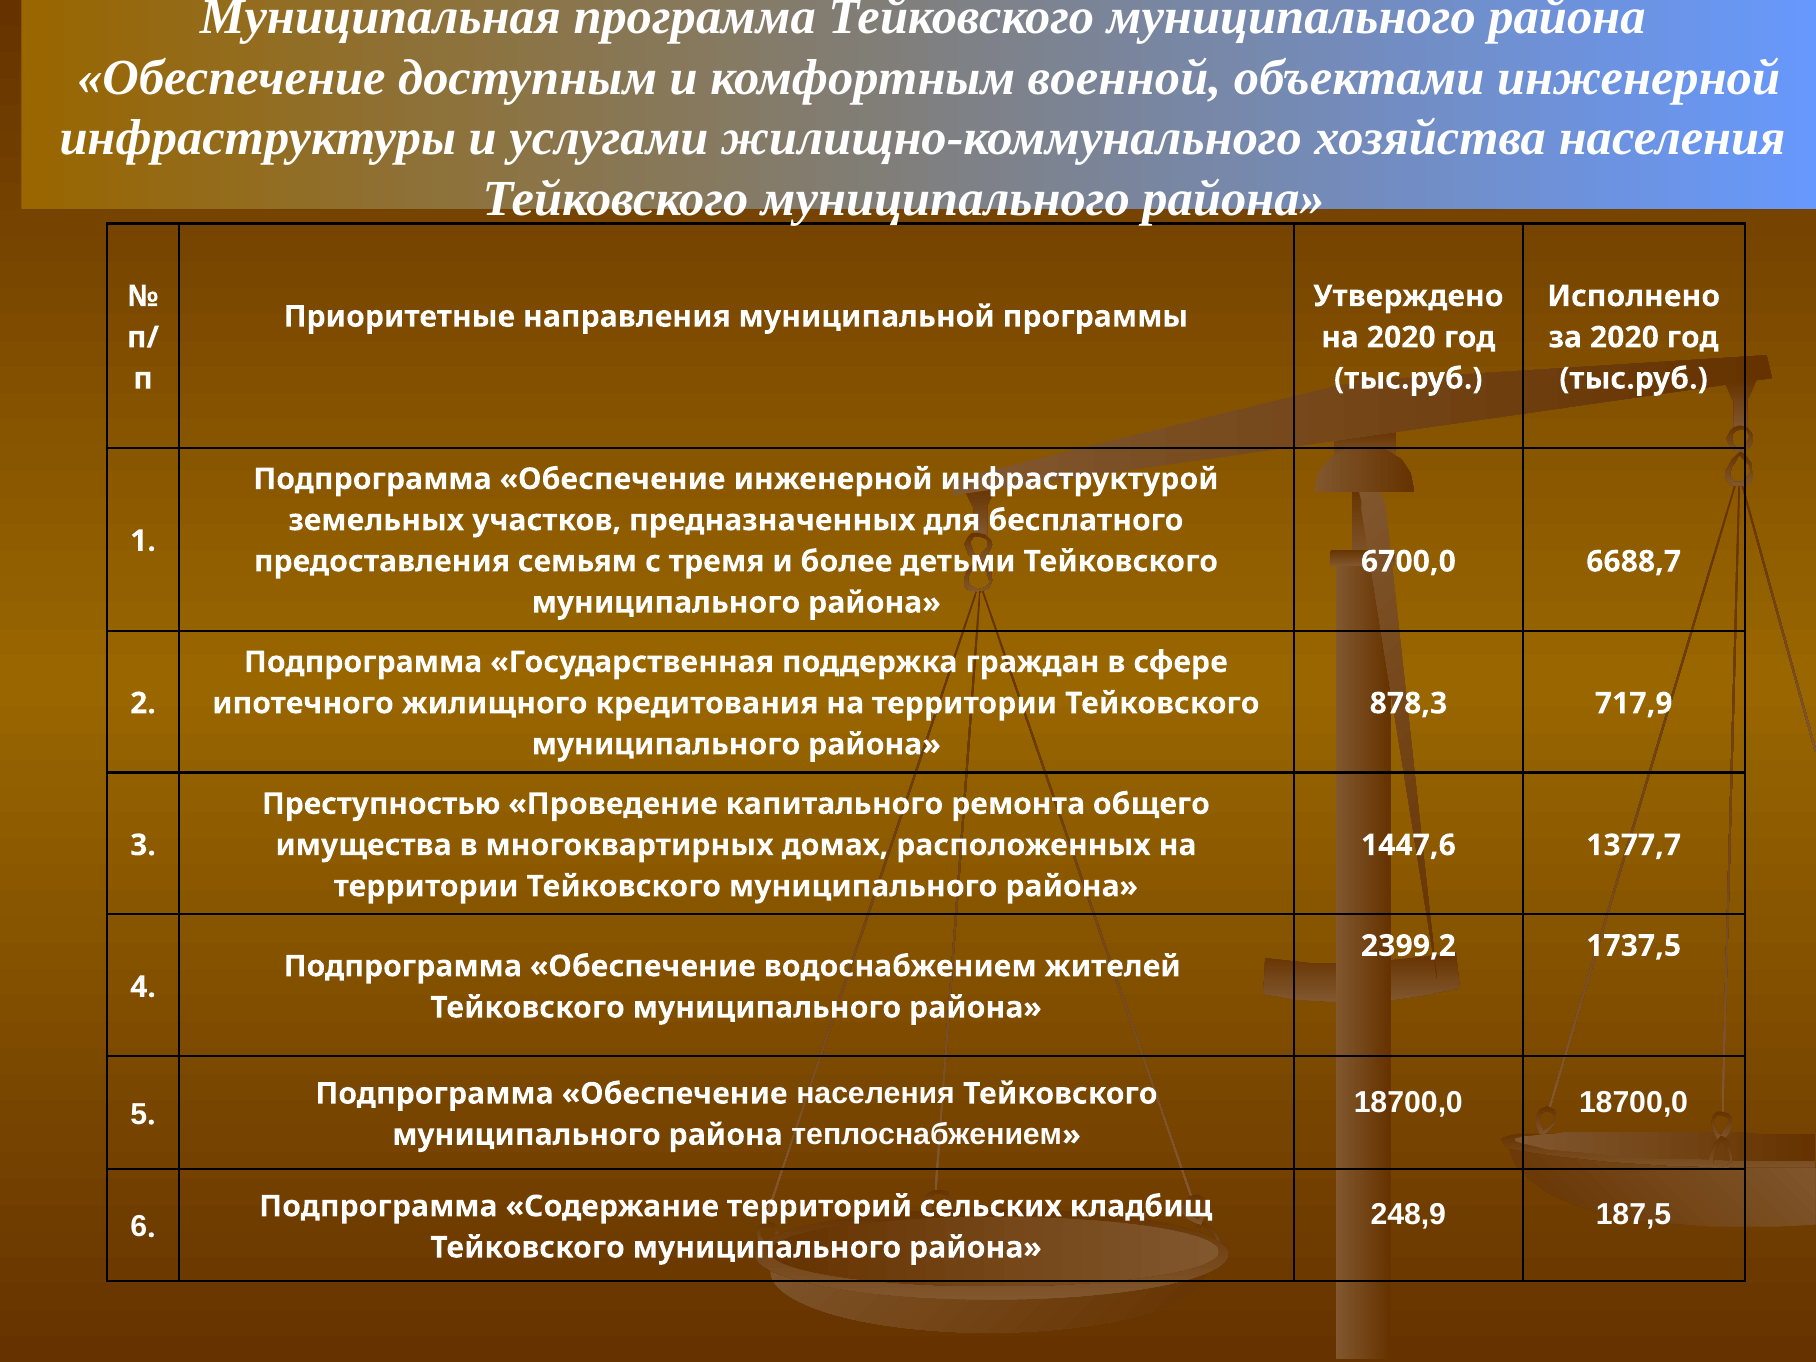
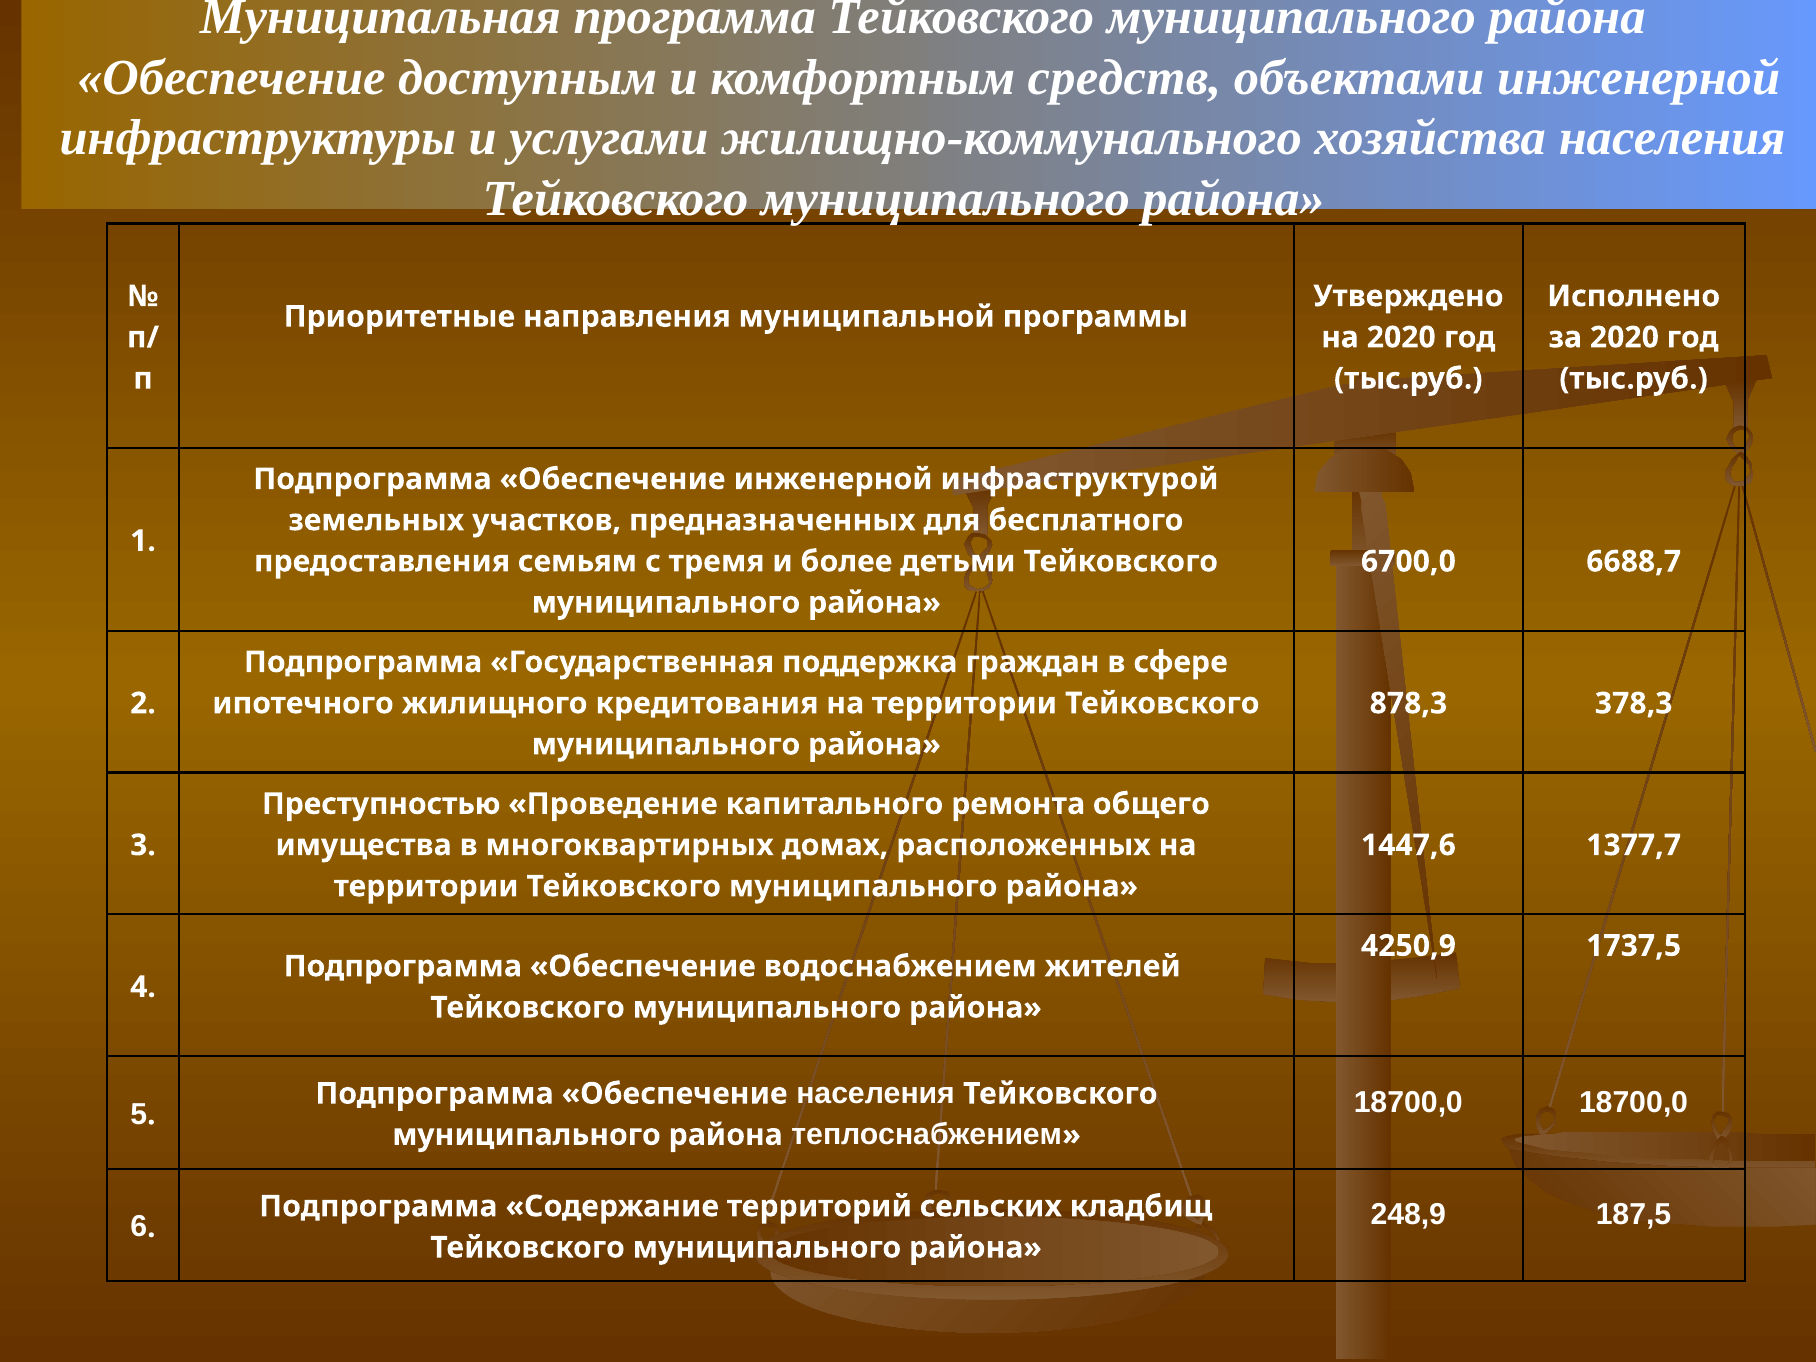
военной: военной -> средств
717,9: 717,9 -> 378,3
2399,2: 2399,2 -> 4250,9
